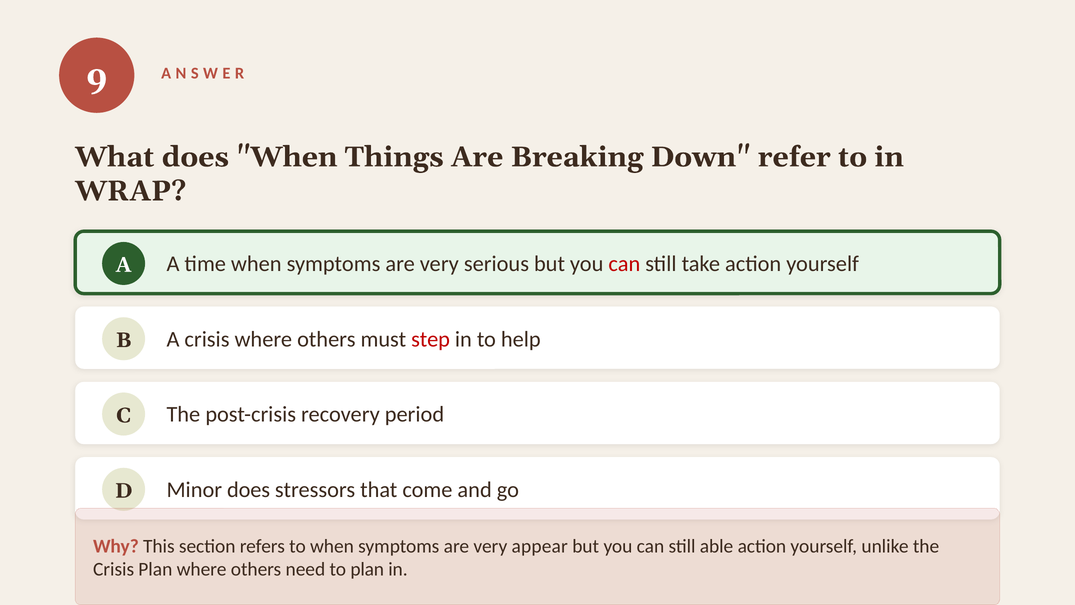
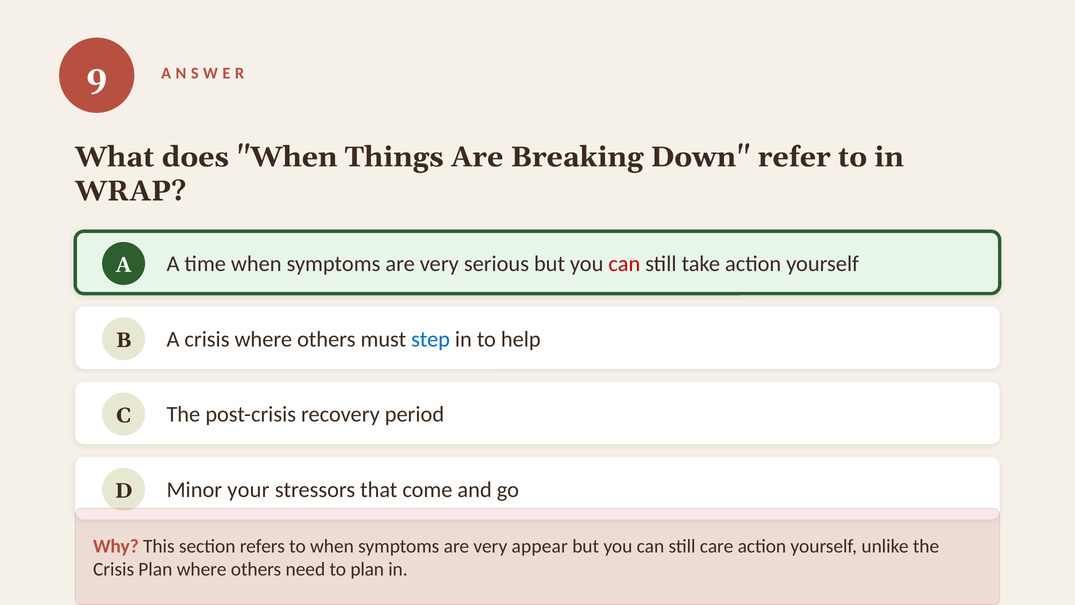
step colour: red -> blue
Minor does: does -> your
able: able -> care
